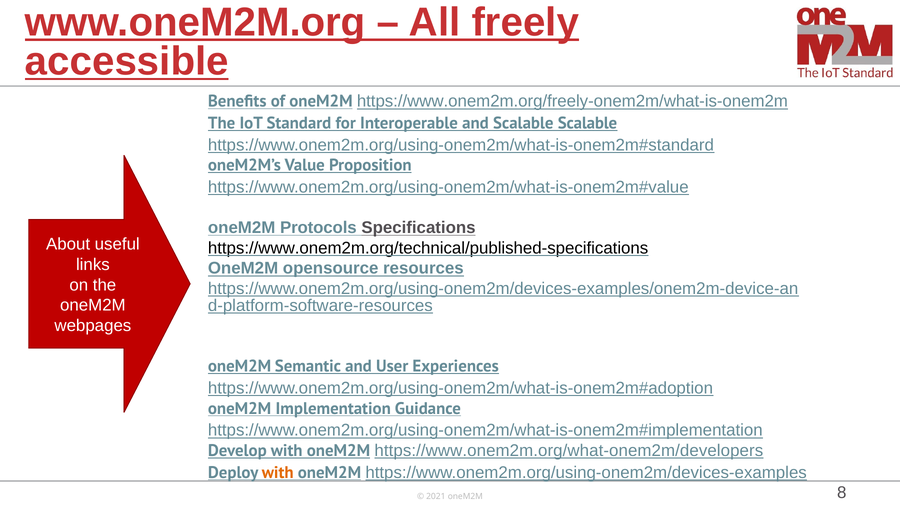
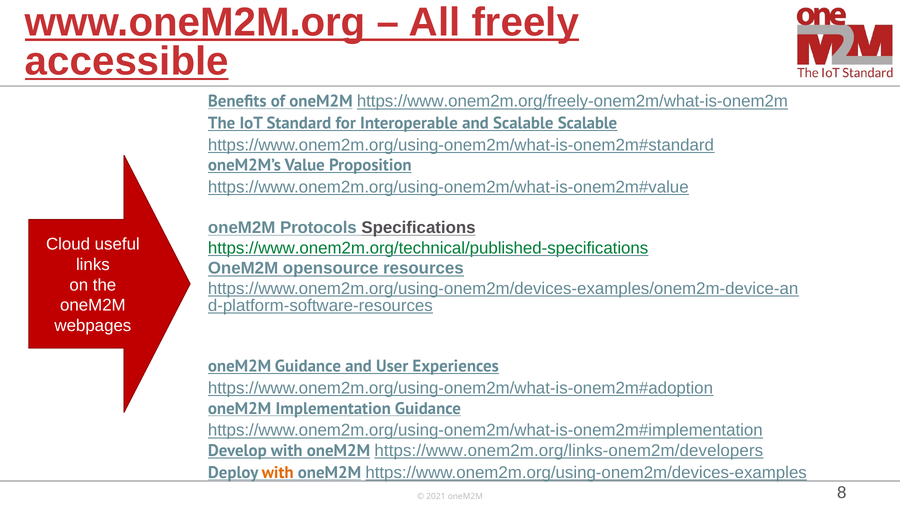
About: About -> Cloud
https://www.onem2m.org/technical/published-specifications colour: black -> green
oneM2M Semantic: Semantic -> Guidance
https://www.onem2m.org/what-onem2m/developers: https://www.onem2m.org/what-onem2m/developers -> https://www.onem2m.org/links-onem2m/developers
